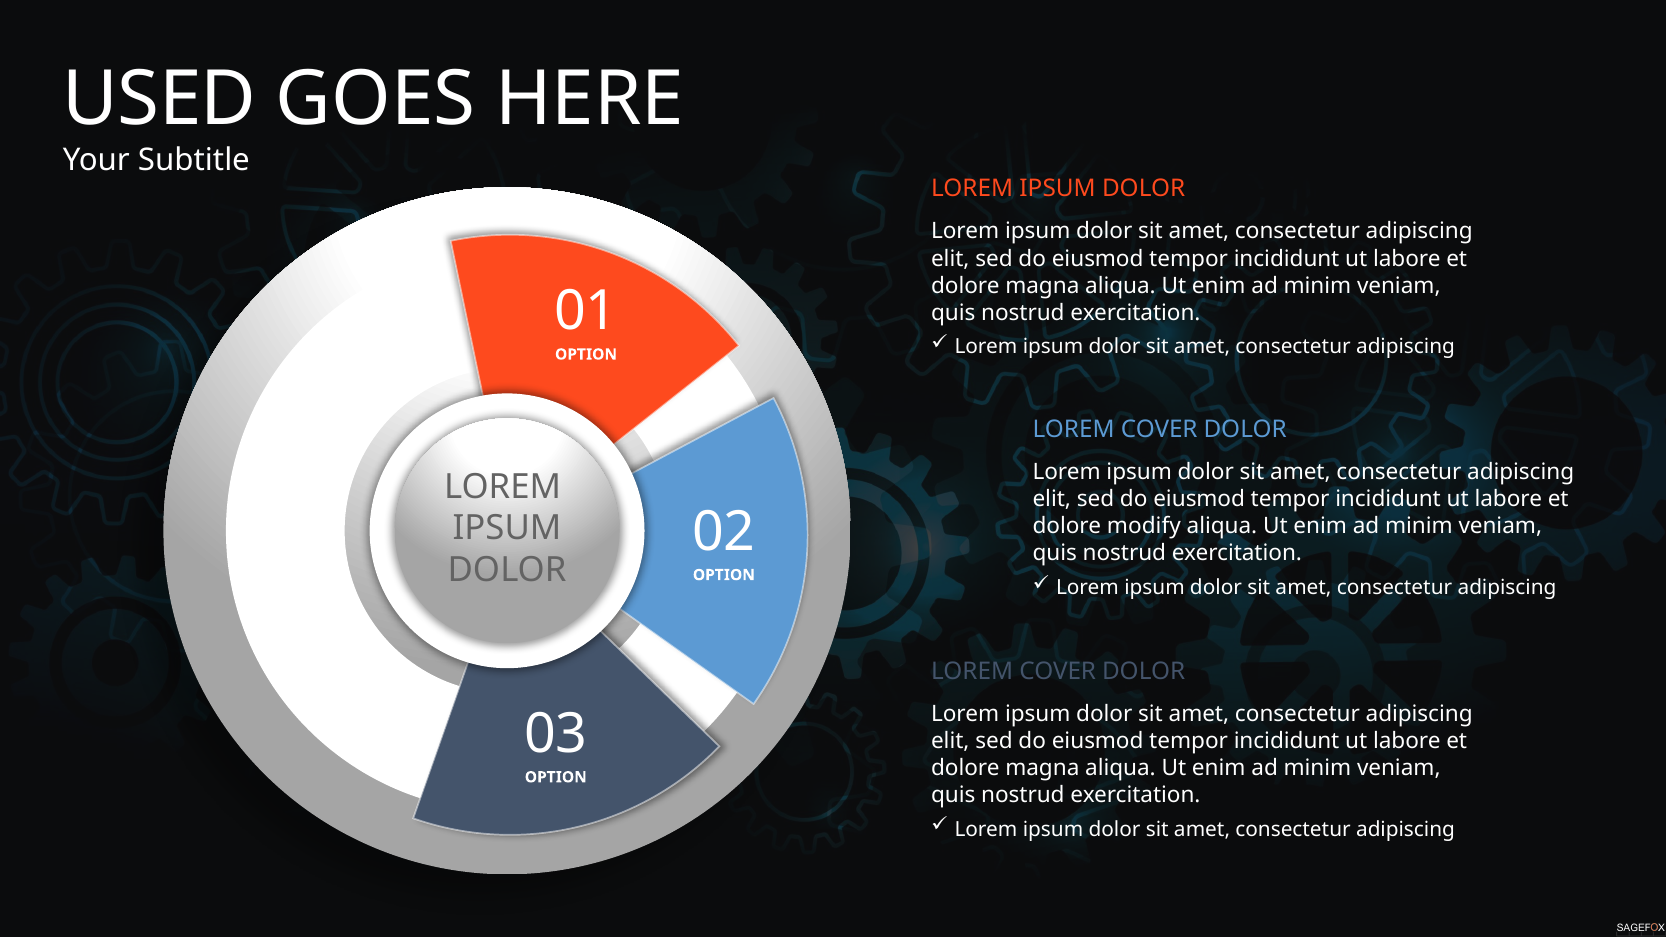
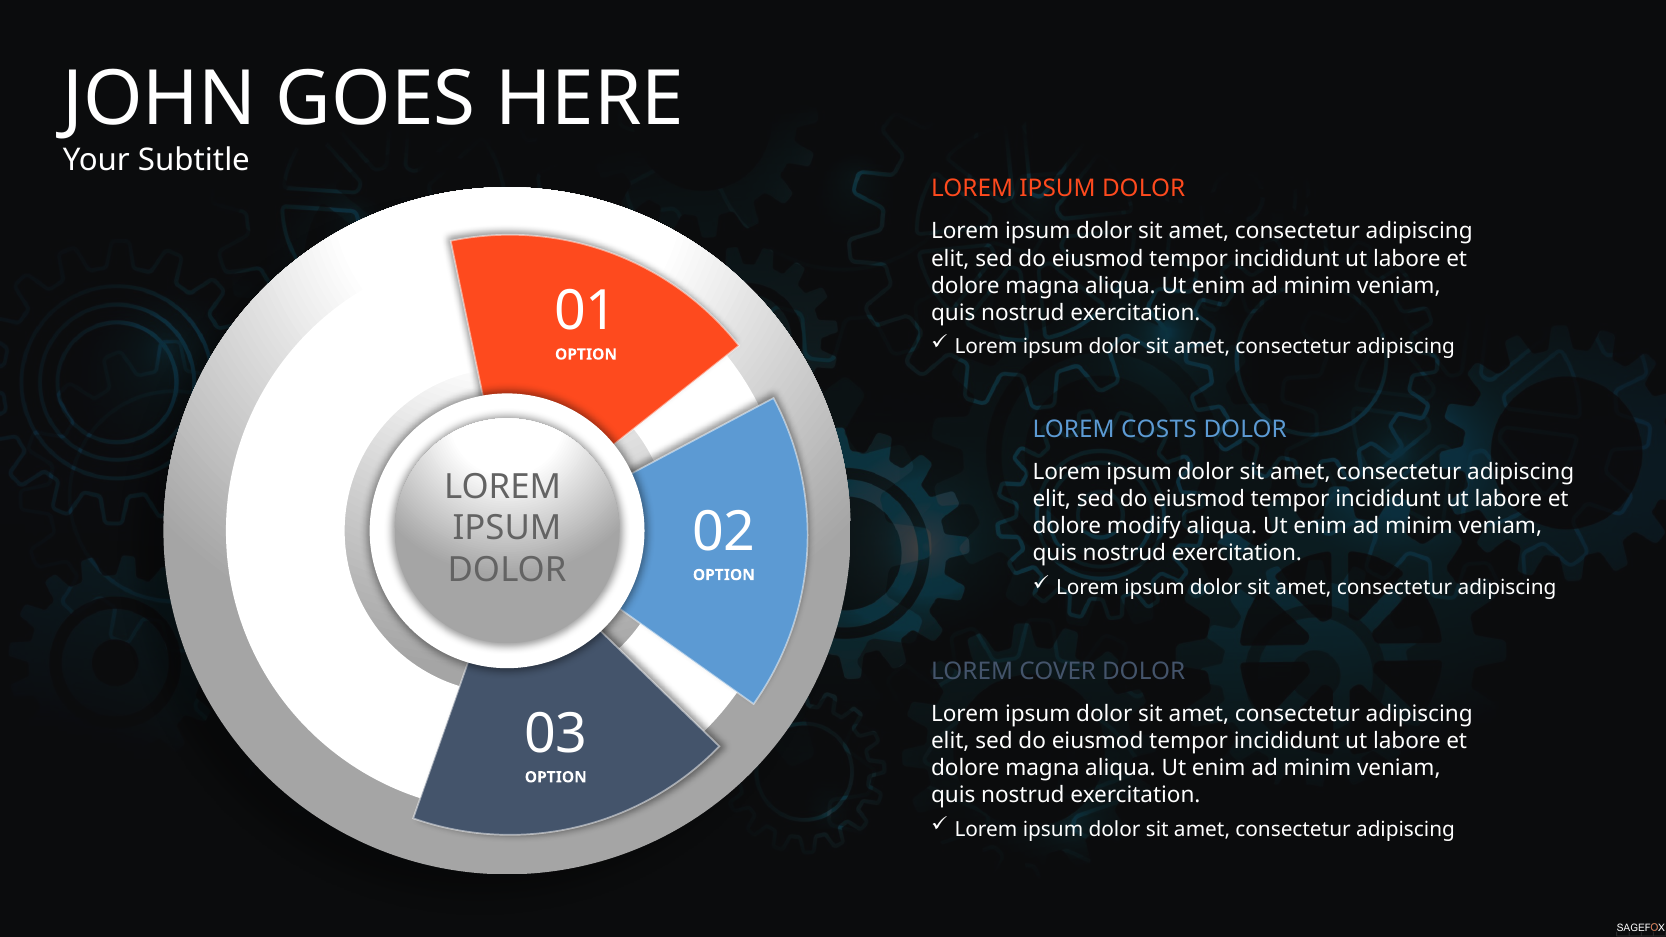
USED: USED -> JOHN
COVER at (1159, 429): COVER -> COSTS
